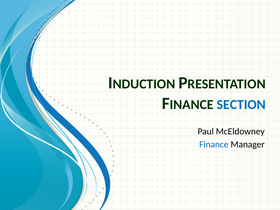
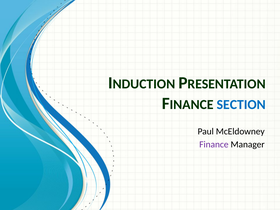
Finance colour: blue -> purple
